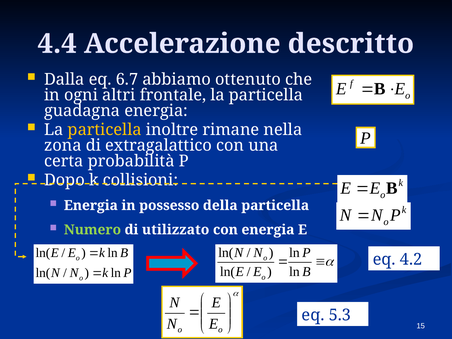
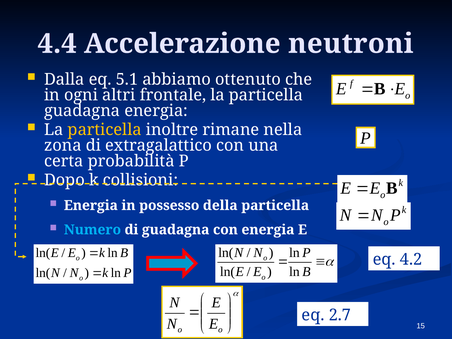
descritto: descritto -> neutroni
6.7: 6.7 -> 5.1
Numero colour: light green -> light blue
di utilizzato: utilizzato -> guadagna
5.3: 5.3 -> 2.7
